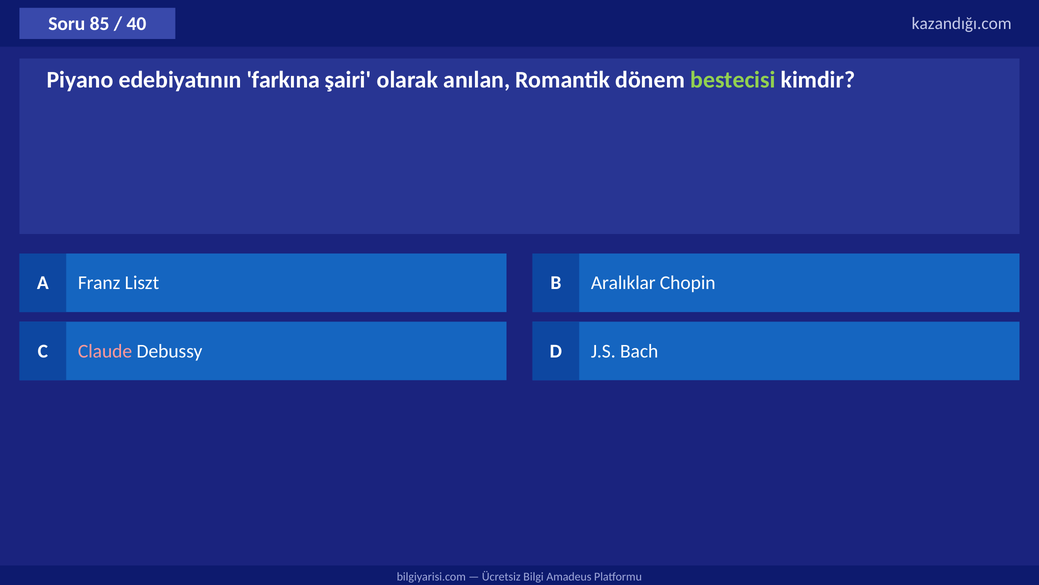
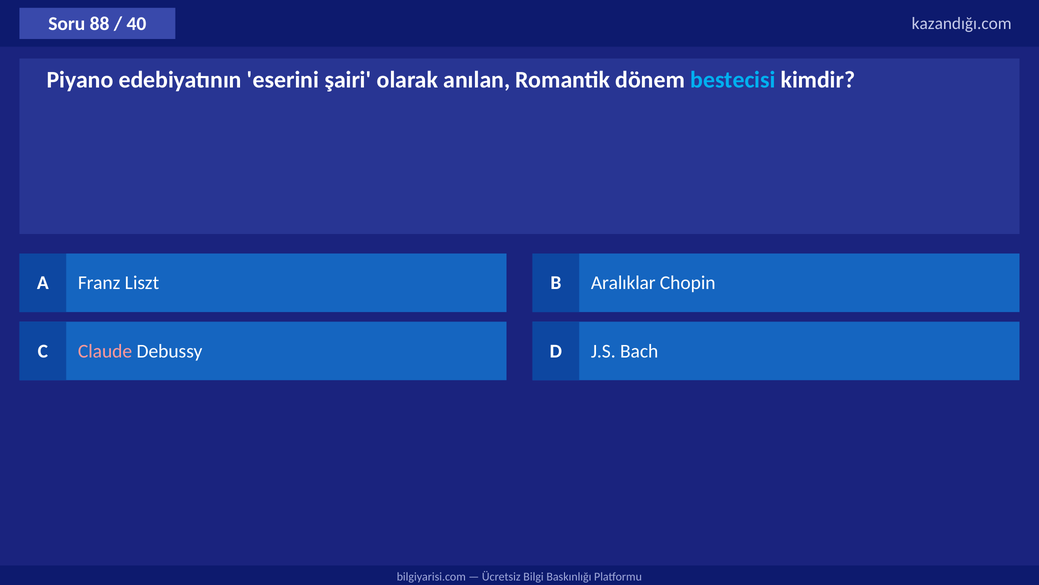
85: 85 -> 88
farkına: farkına -> eserini
bestecisi colour: light green -> light blue
Amadeus: Amadeus -> Baskınlığı
